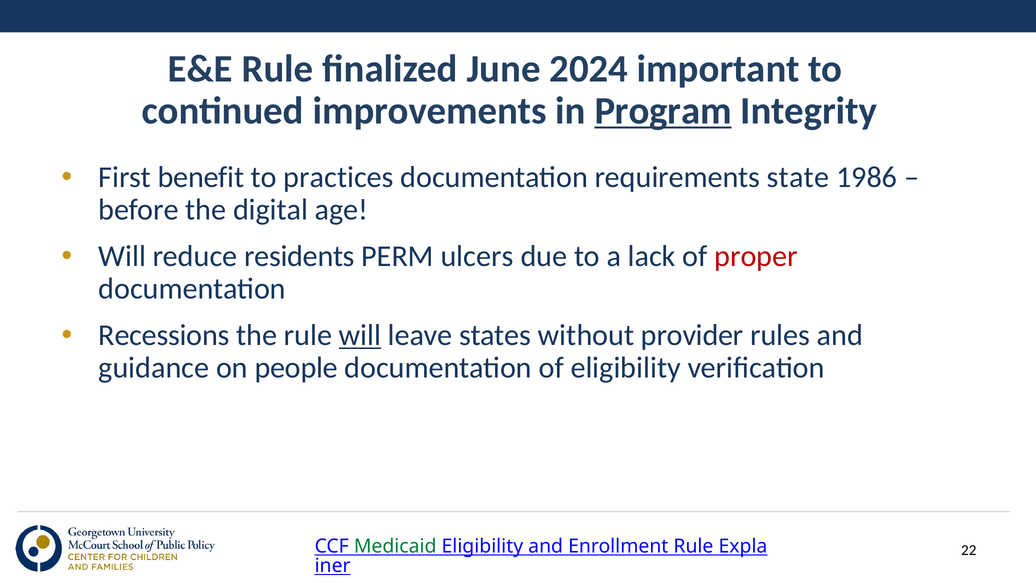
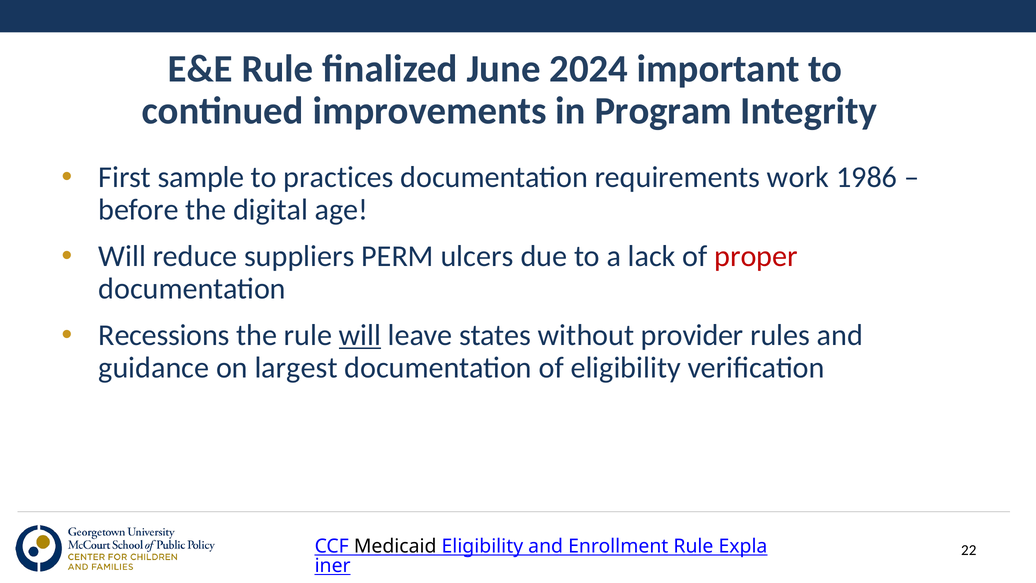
Program underline: present -> none
benefit: benefit -> sample
state: state -> work
residents: residents -> suppliers
people: people -> largest
Medicaid colour: green -> black
